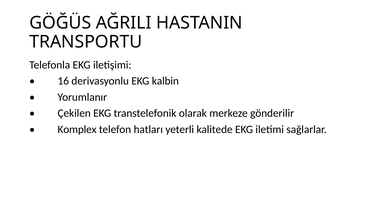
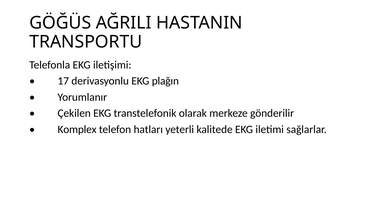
16: 16 -> 17
kalbin: kalbin -> plağın
